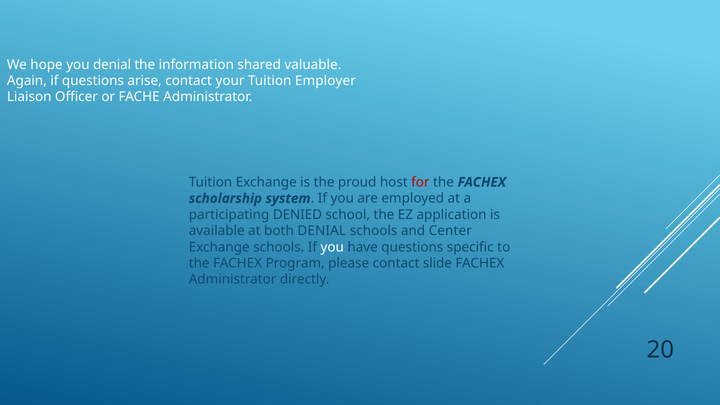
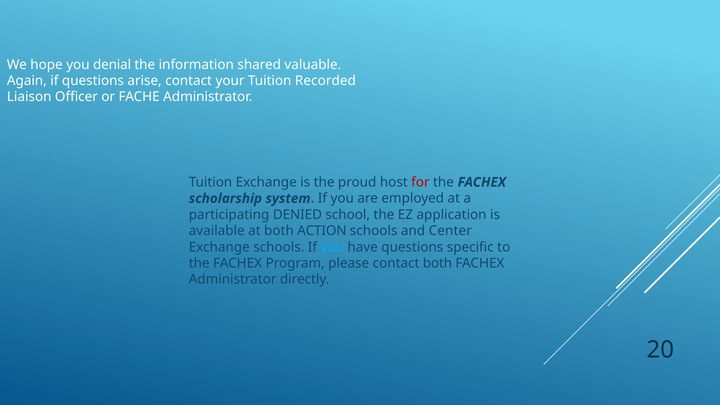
Employer: Employer -> Recorded
both DENIAL: DENIAL -> ACTION
you at (332, 247) colour: white -> light blue
contact slide: slide -> both
